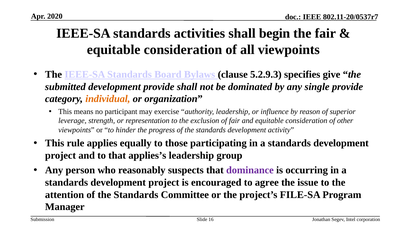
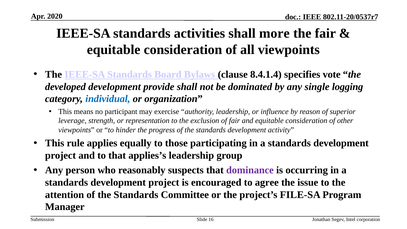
begin: begin -> more
5.2.9.3: 5.2.9.3 -> 8.4.1.4
give: give -> vote
submitted: submitted -> developed
single provide: provide -> logging
individual colour: orange -> blue
